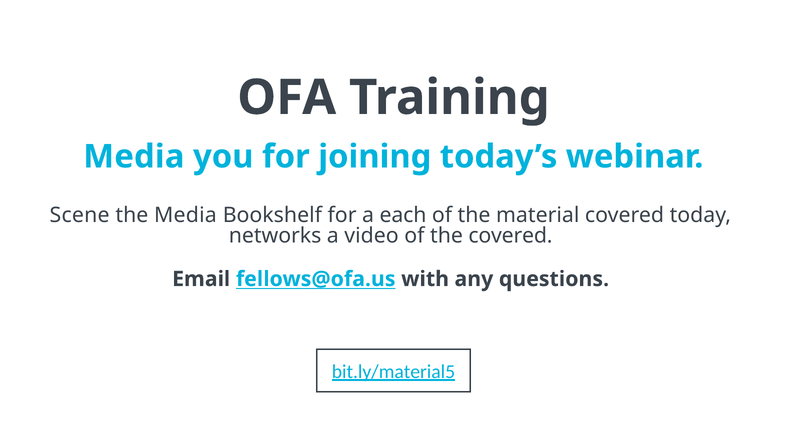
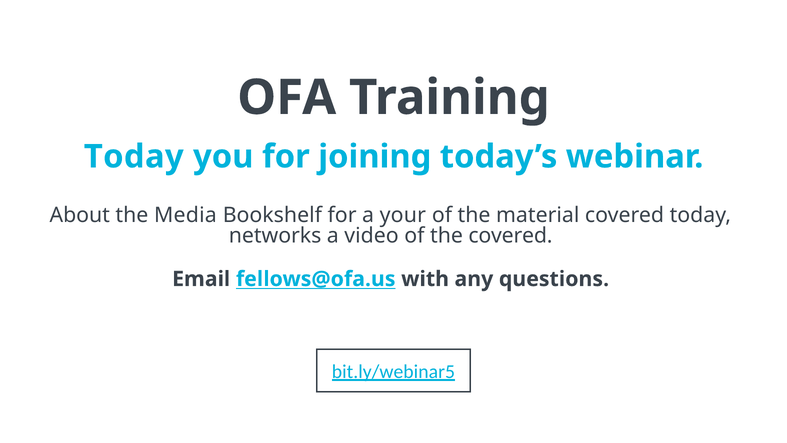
Media at (134, 157): Media -> Today
Scene: Scene -> About
each: each -> your
bit.ly/material5: bit.ly/material5 -> bit.ly/webinar5
